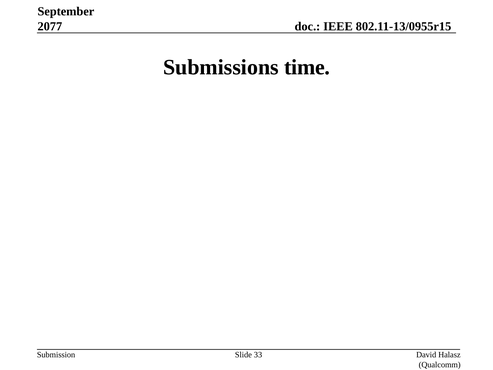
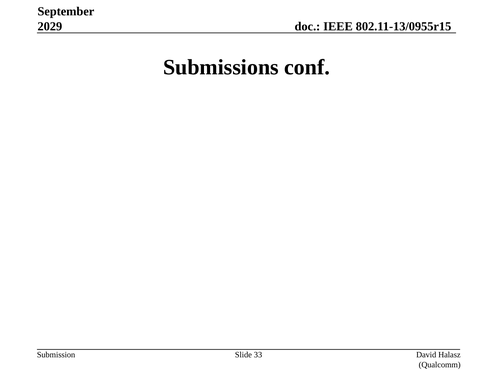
2077: 2077 -> 2029
time: time -> conf
